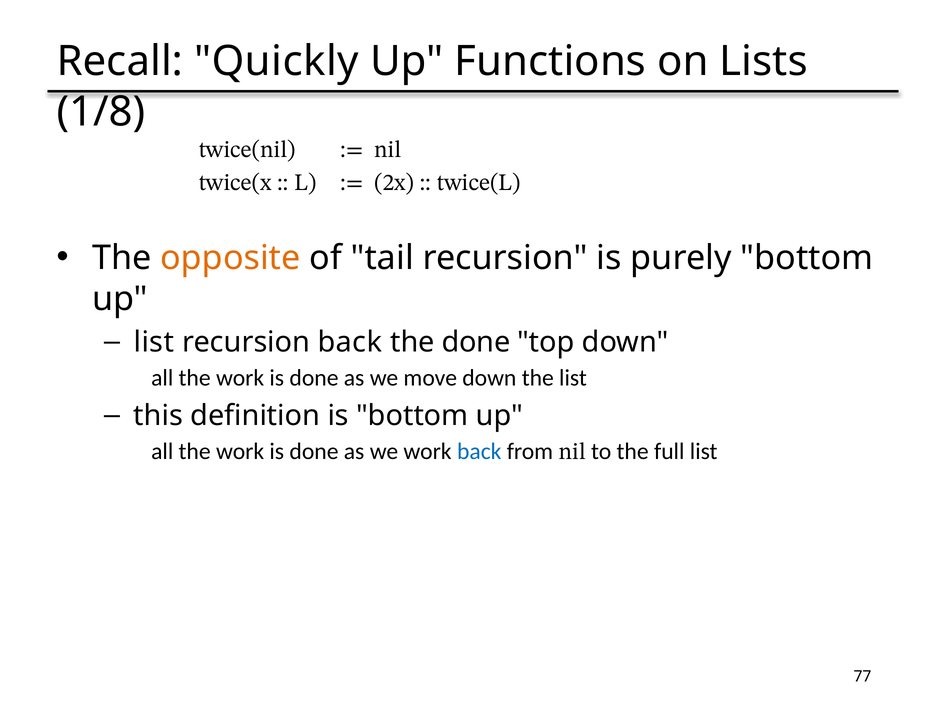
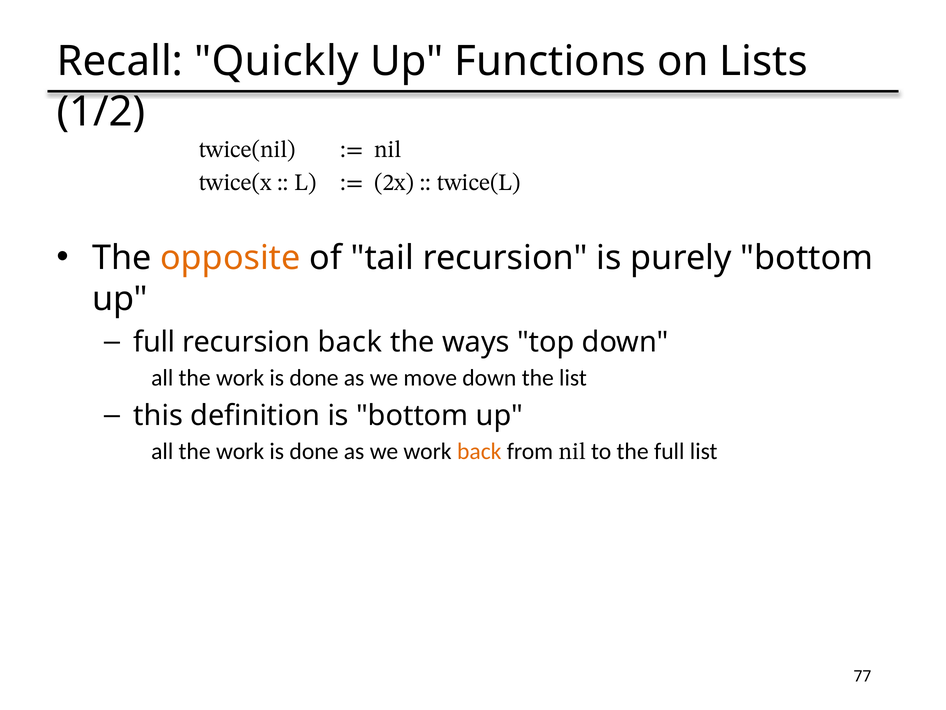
1/8: 1/8 -> 1/2
list at (154, 342): list -> full
the done: done -> ways
back at (479, 451) colour: blue -> orange
